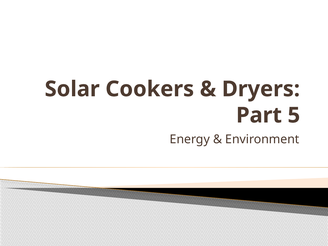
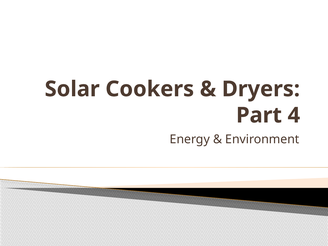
5: 5 -> 4
